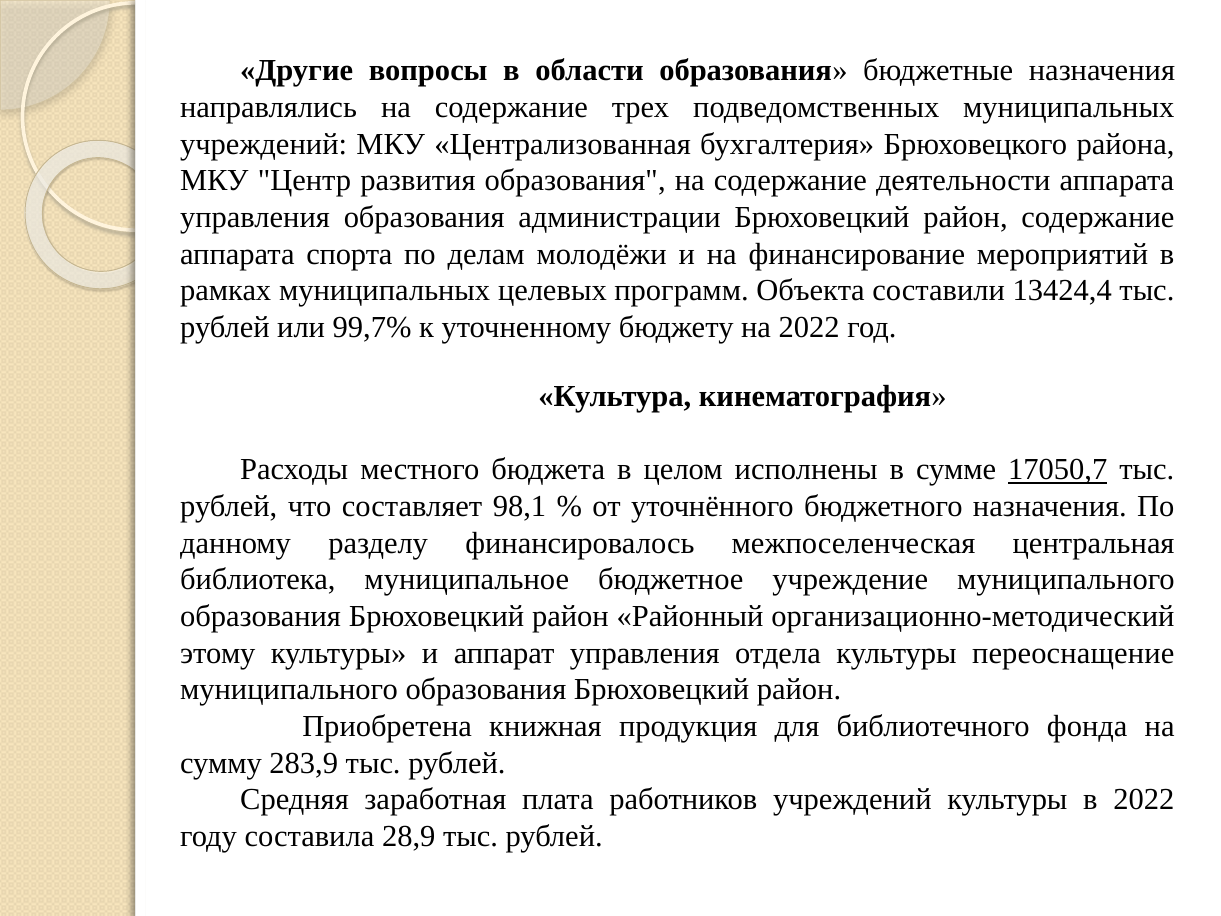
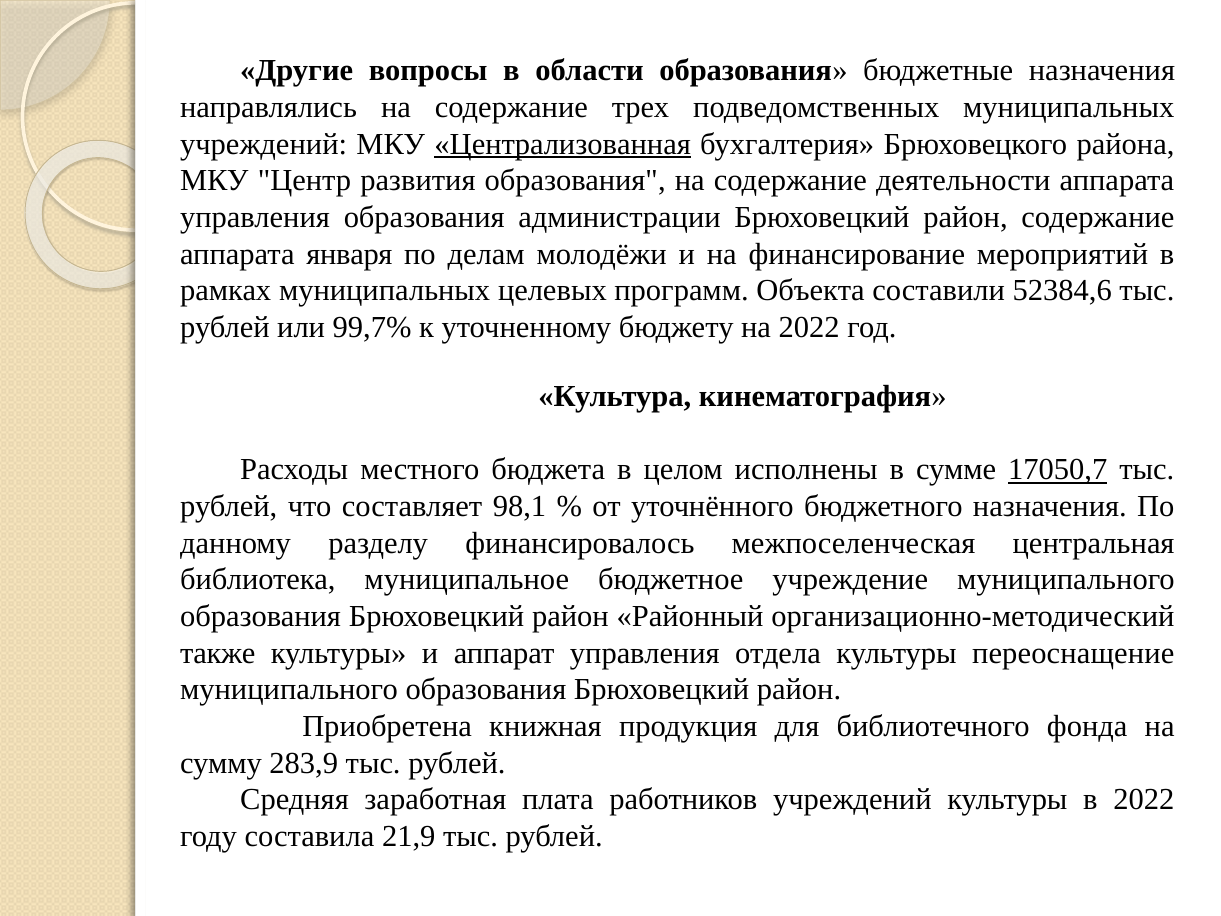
Централизованная underline: none -> present
спорта: спорта -> января
13424,4: 13424,4 -> 52384,6
этому: этому -> также
28,9: 28,9 -> 21,9
